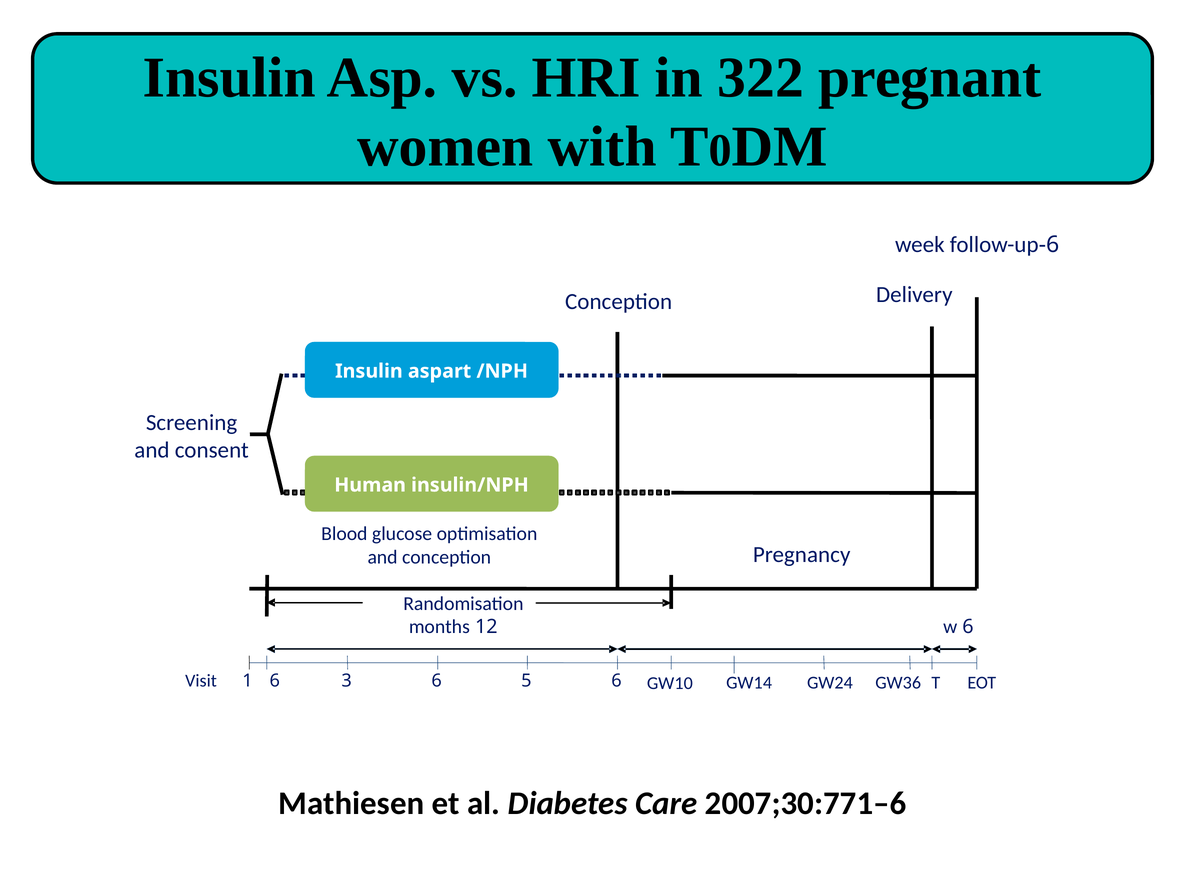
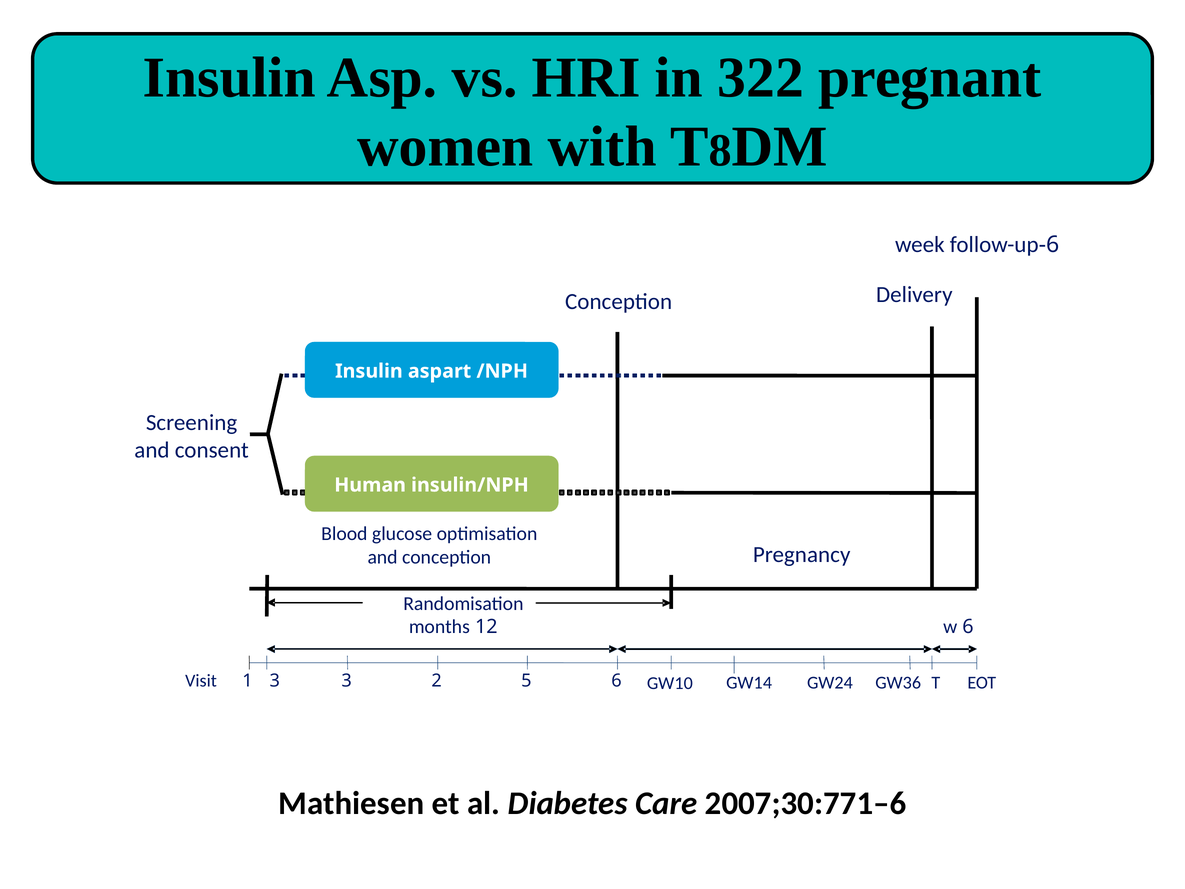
0: 0 -> 8
1 6: 6 -> 3
3 6: 6 -> 2
